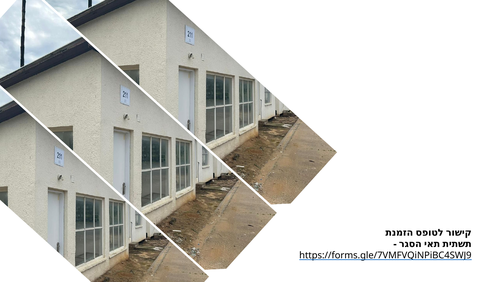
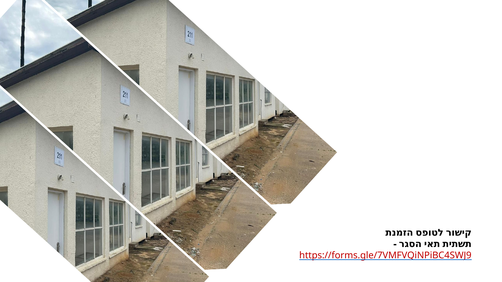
https://forms.gle/7VMFVQiNPiBC4SWJ9 colour: black -> red
